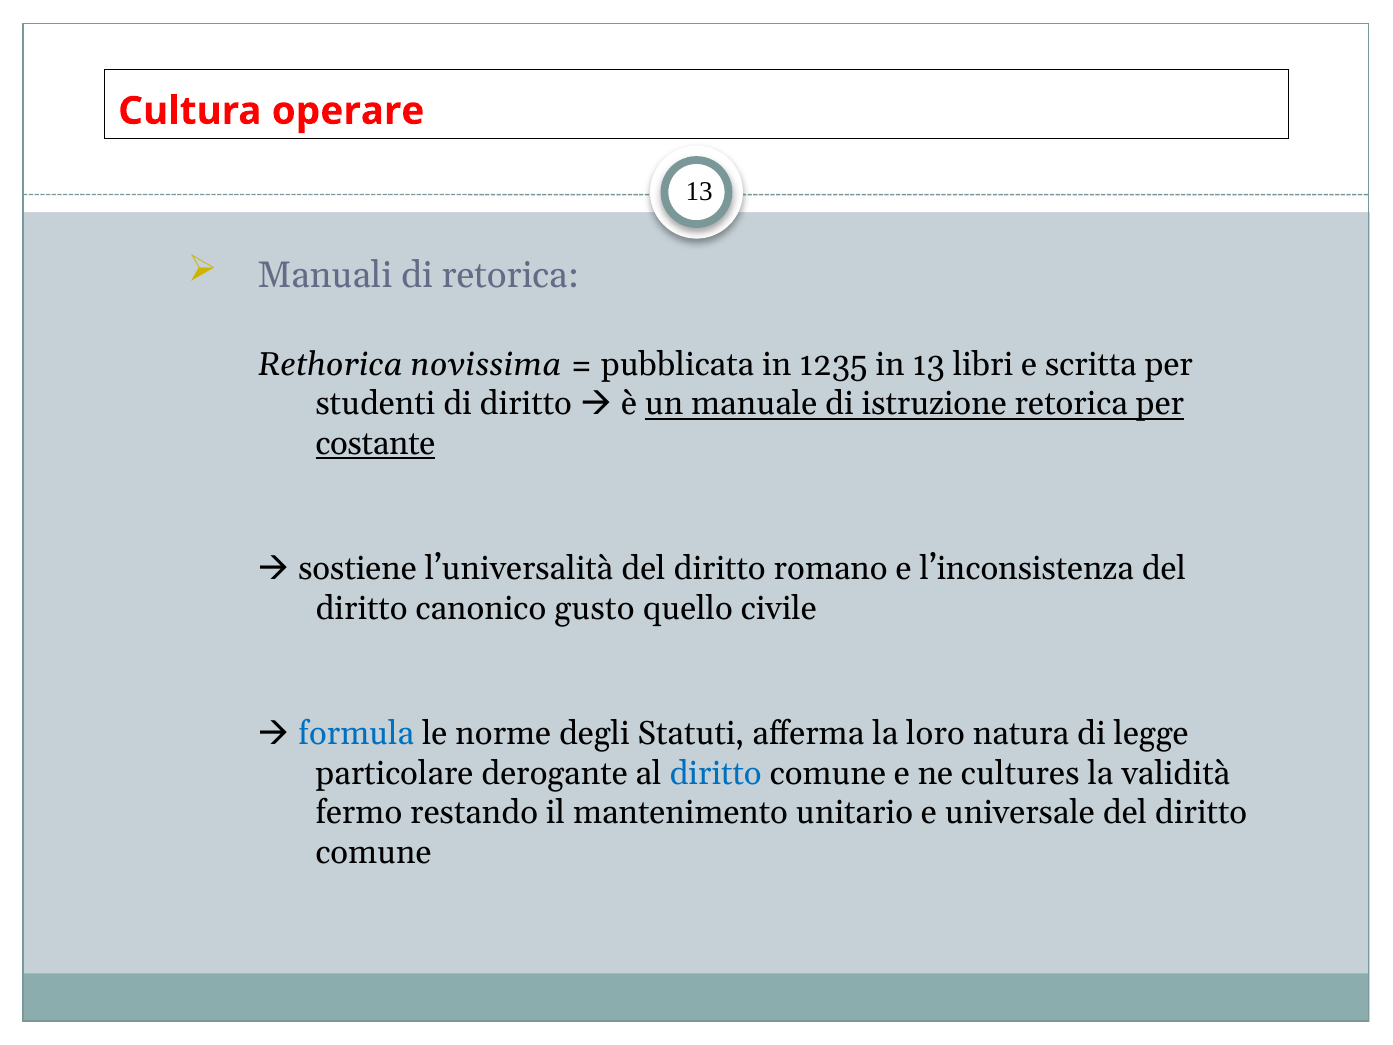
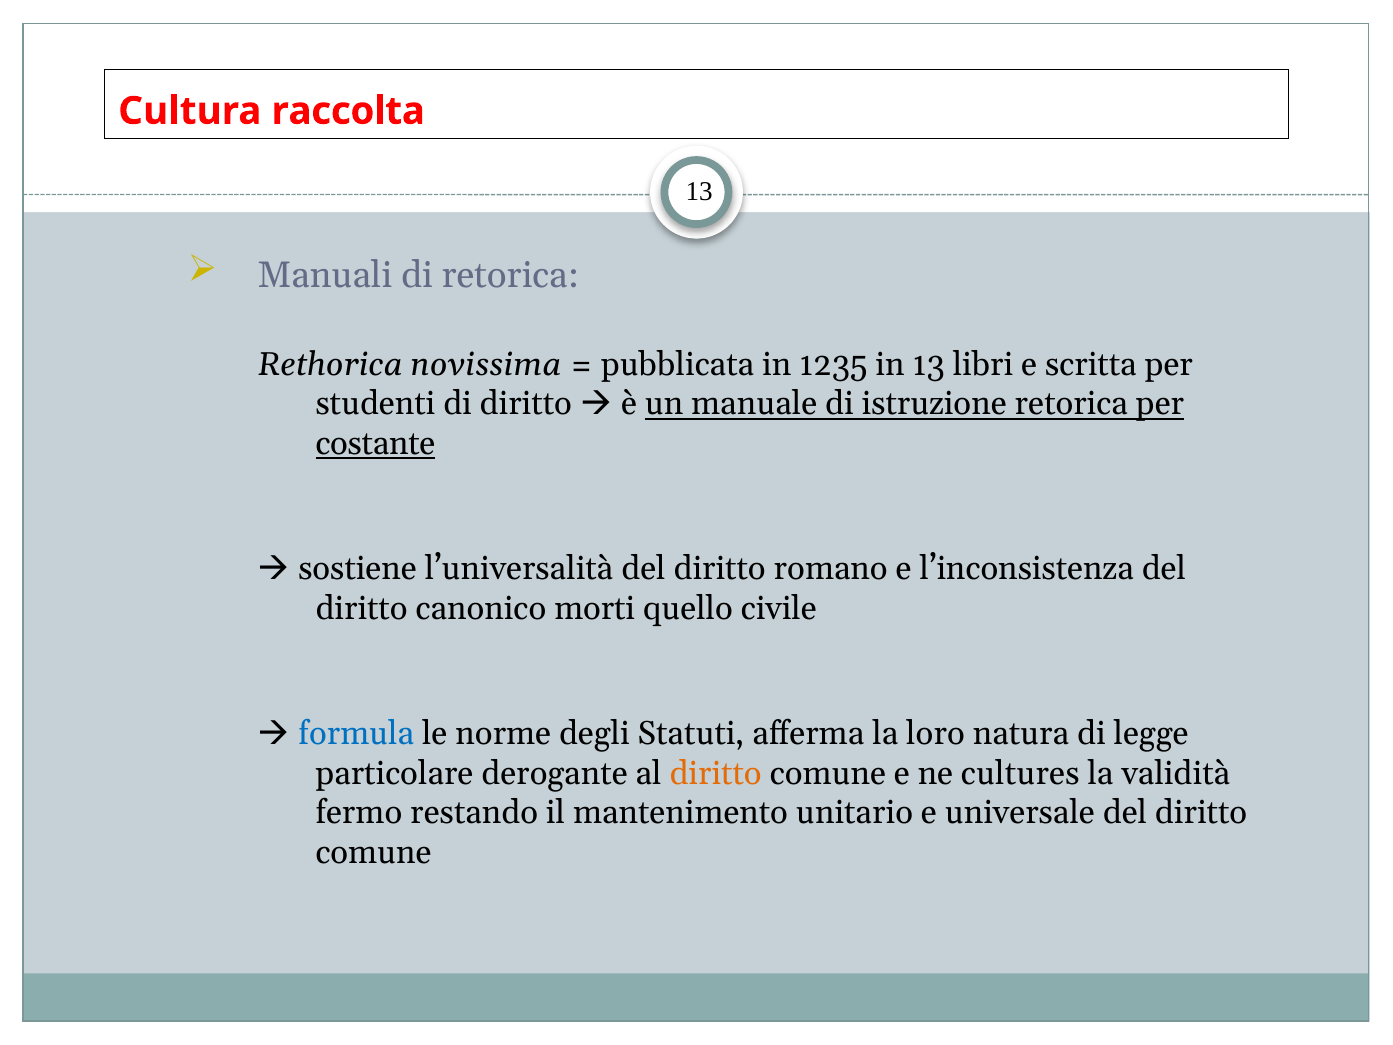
operare: operare -> raccolta
gusto: gusto -> morti
diritto at (716, 773) colour: blue -> orange
